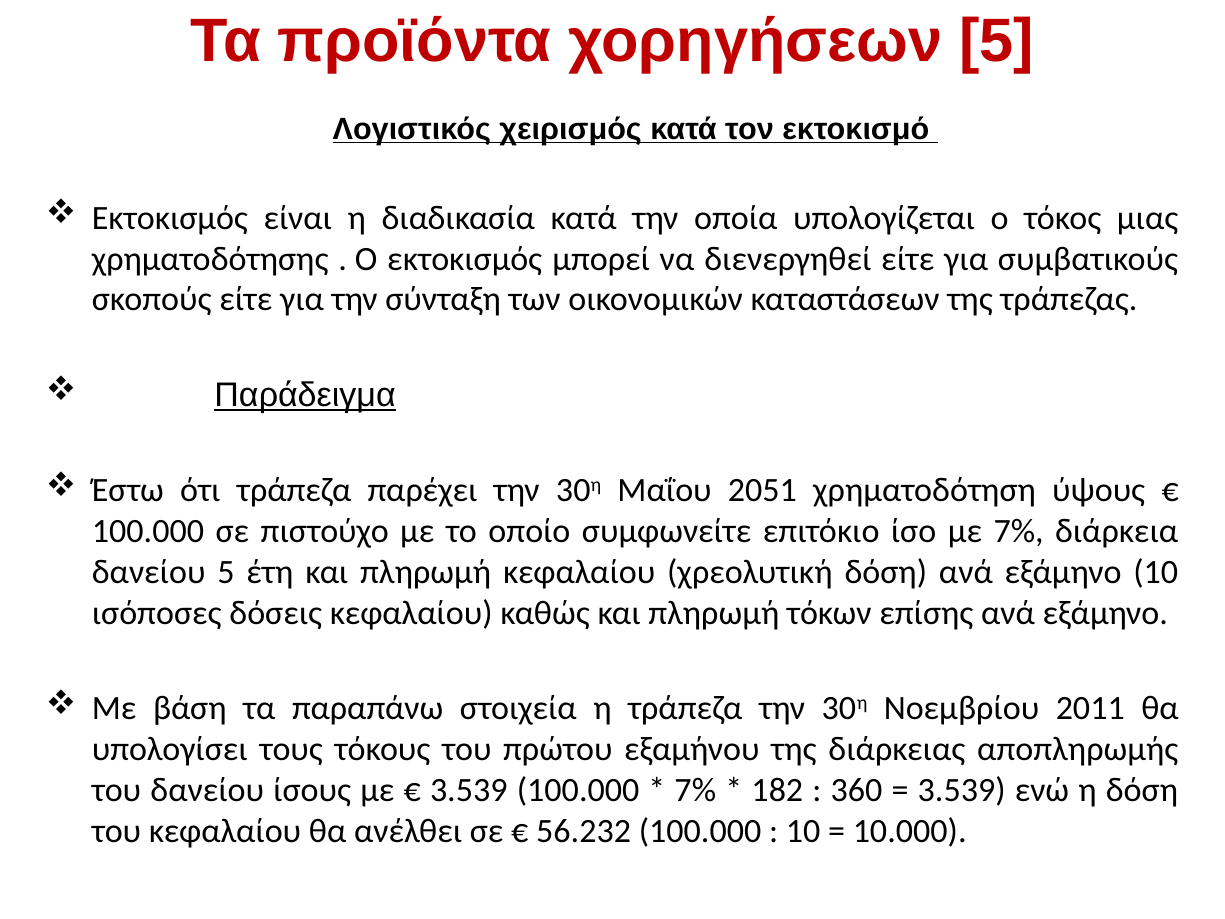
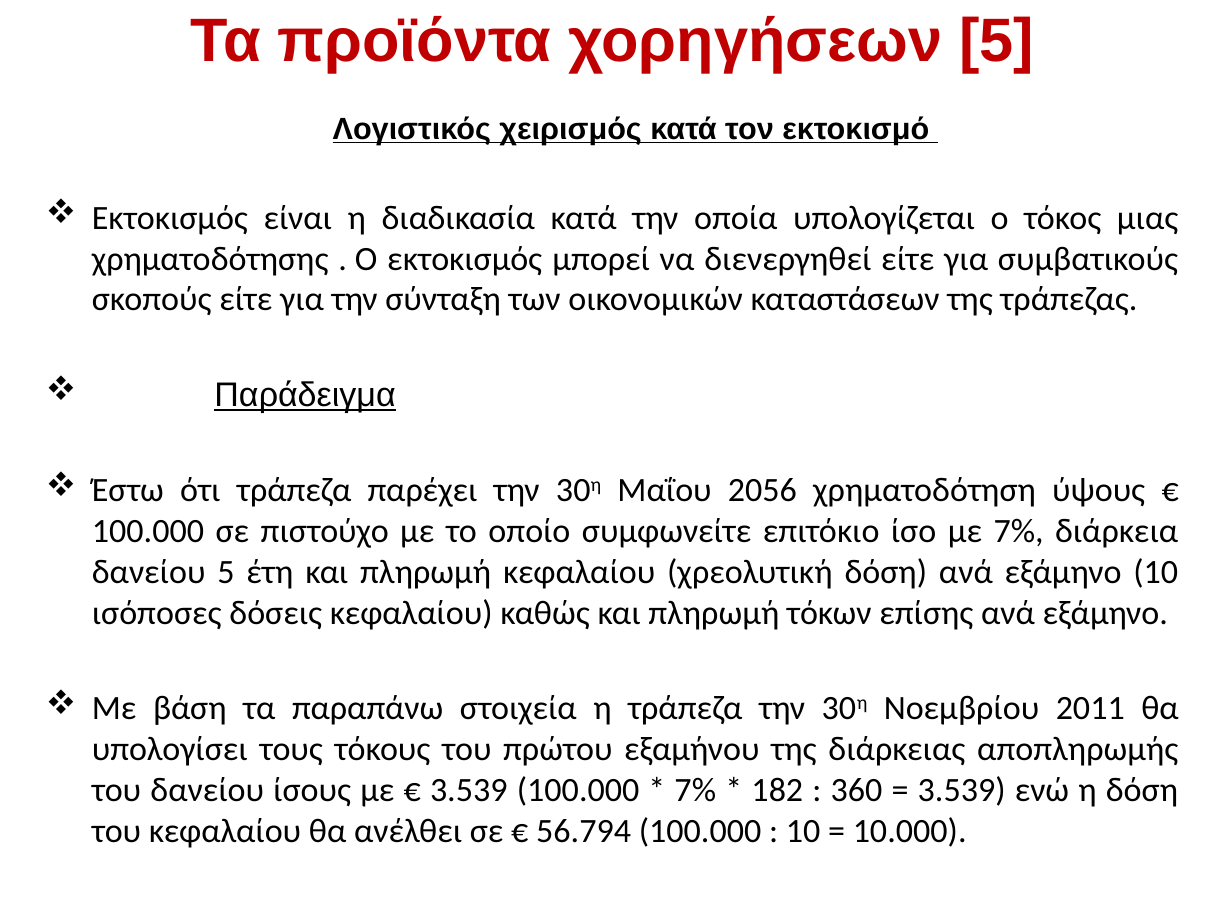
2051: 2051 -> 2056
56.232: 56.232 -> 56.794
